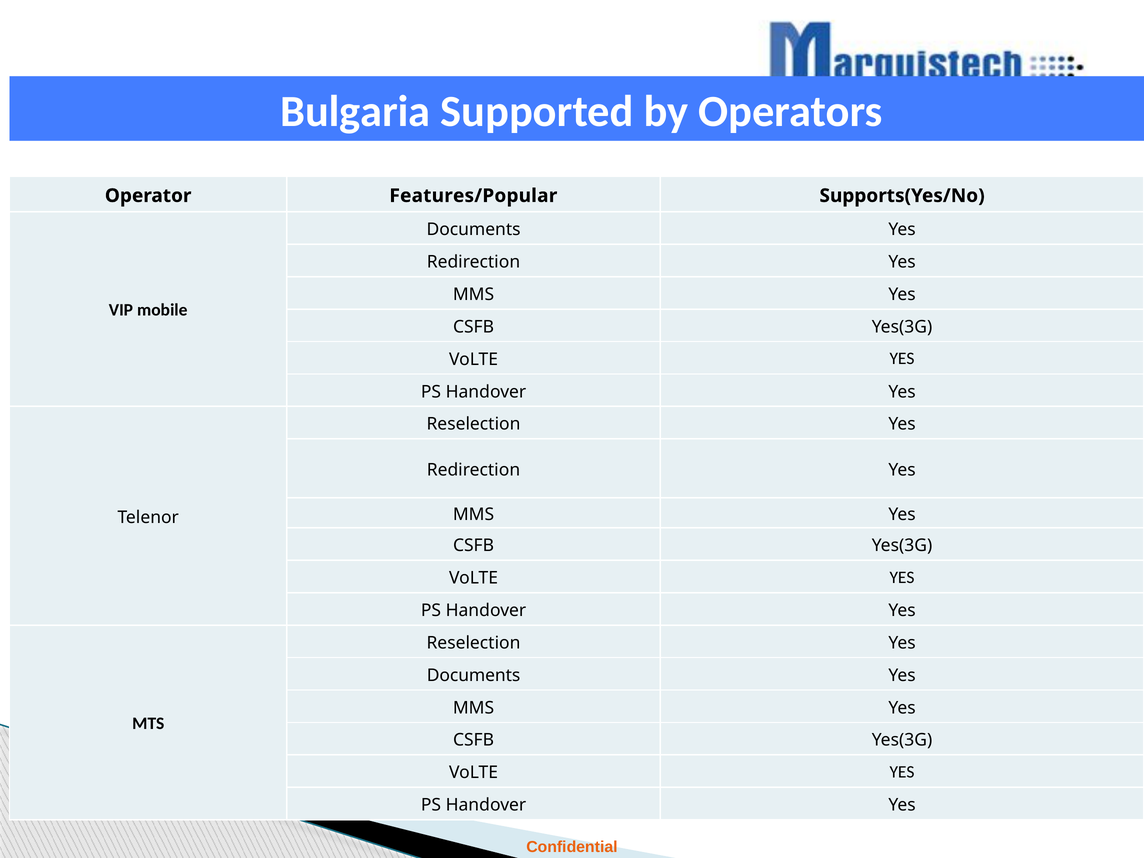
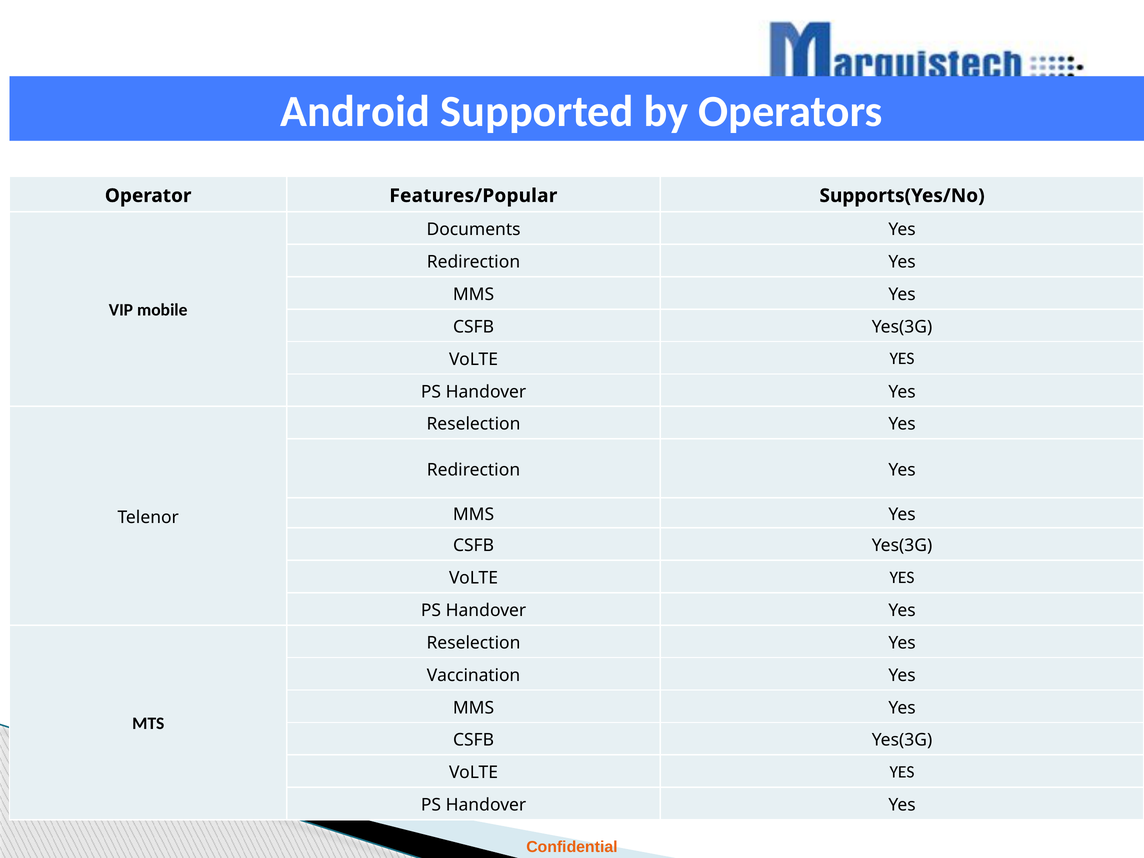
Bulgaria: Bulgaria -> Android
Documents at (474, 675): Documents -> Vaccination
